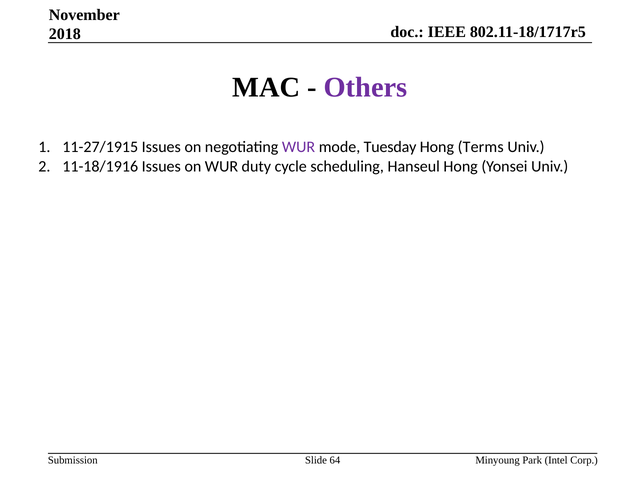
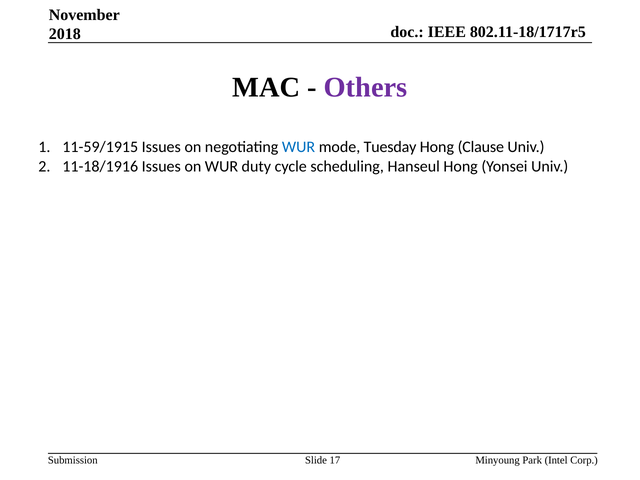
11-27/1915: 11-27/1915 -> 11-59/1915
WUR at (299, 147) colour: purple -> blue
Terms: Terms -> Clause
64: 64 -> 17
